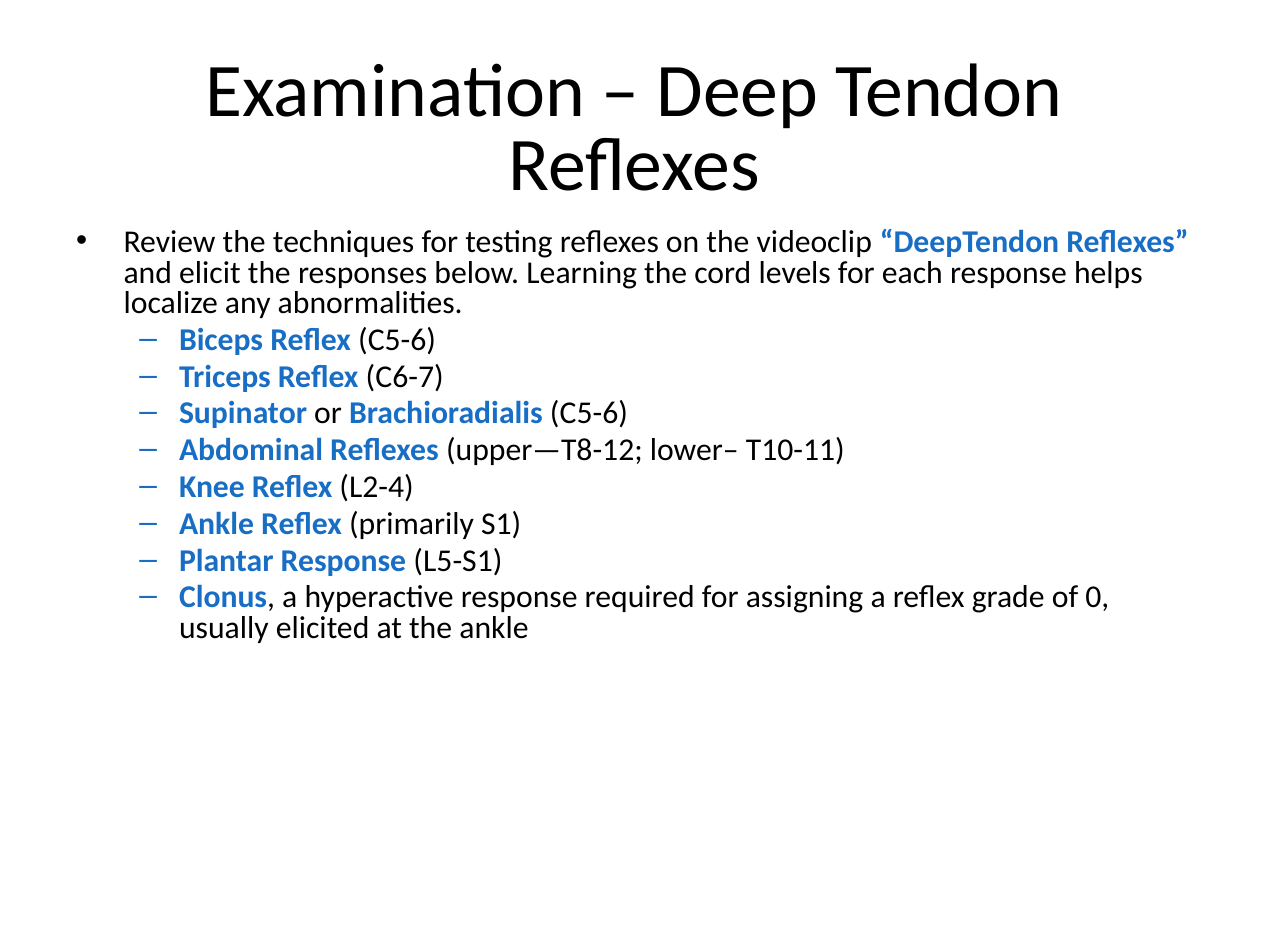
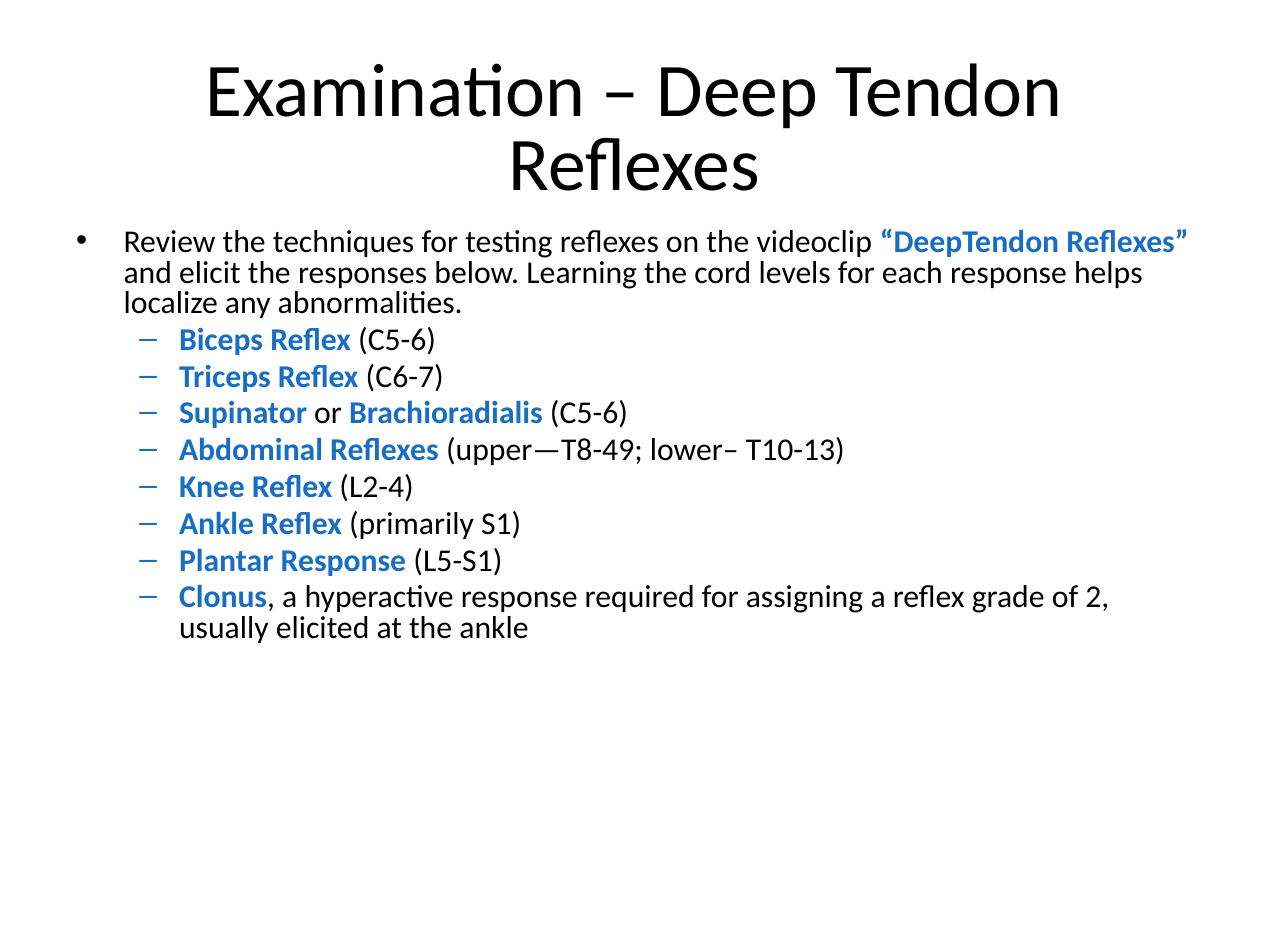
upper—T8-12: upper—T8-12 -> upper—T8-49
T10-11: T10-11 -> T10-13
0: 0 -> 2
